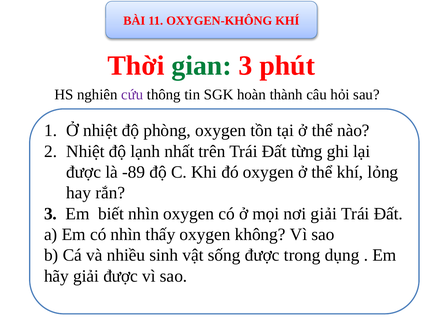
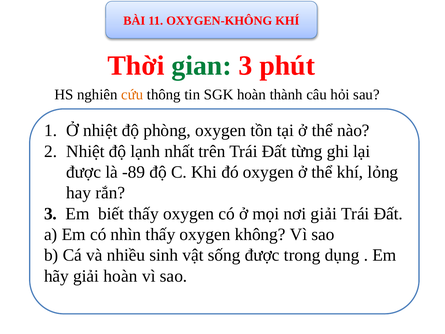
cứu colour: purple -> orange
biết nhìn: nhìn -> thấy
giải được: được -> hoàn
